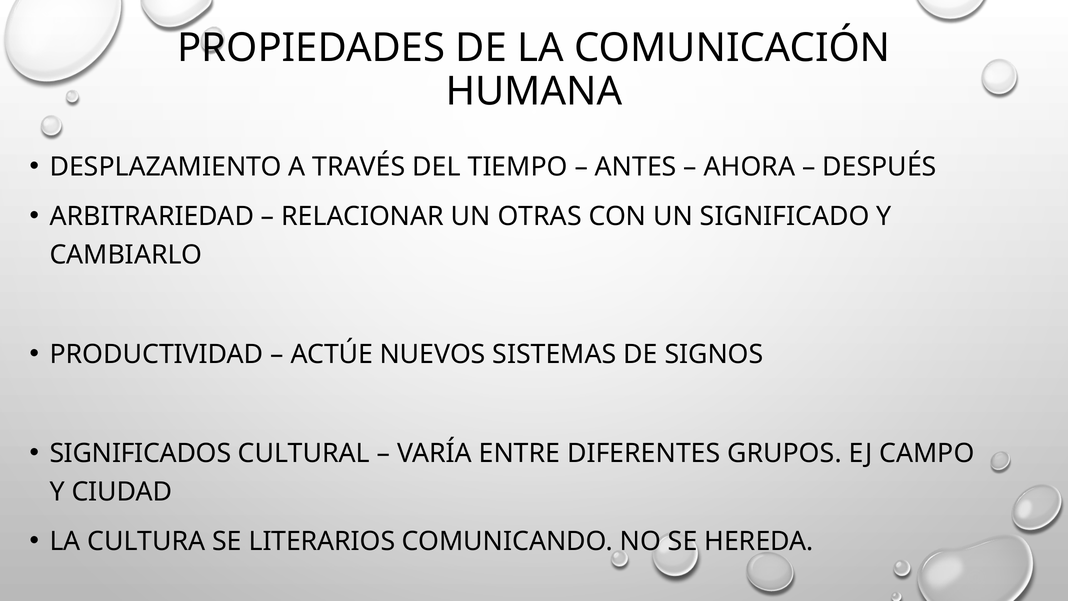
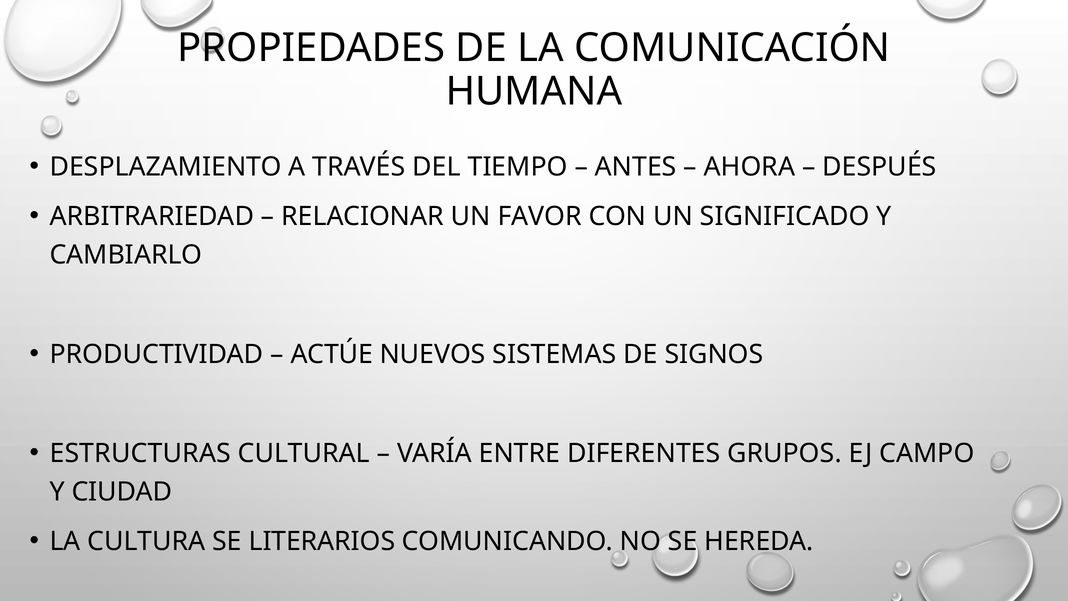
OTRAS: OTRAS -> FAVOR
SIGNIFICADOS: SIGNIFICADOS -> ESTRUCTURAS
